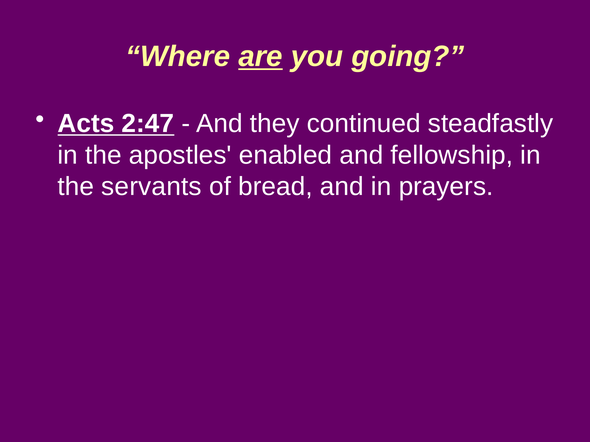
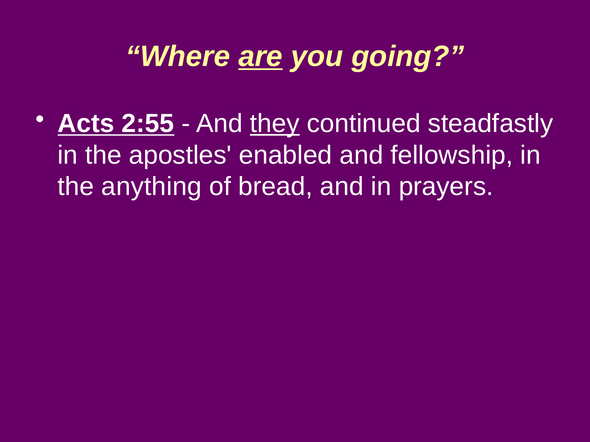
2:47: 2:47 -> 2:55
they underline: none -> present
servants: servants -> anything
